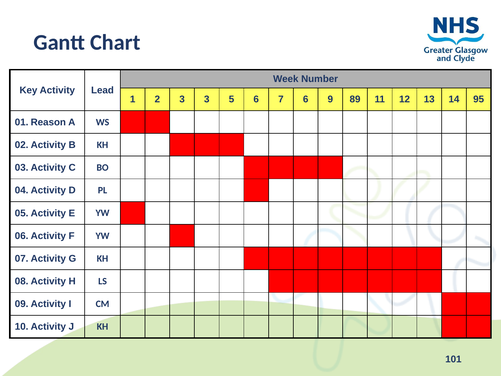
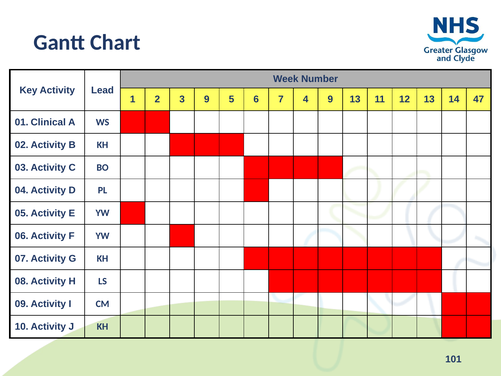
3 3: 3 -> 9
7 6: 6 -> 4
9 89: 89 -> 13
95: 95 -> 47
Reason: Reason -> Clinical
